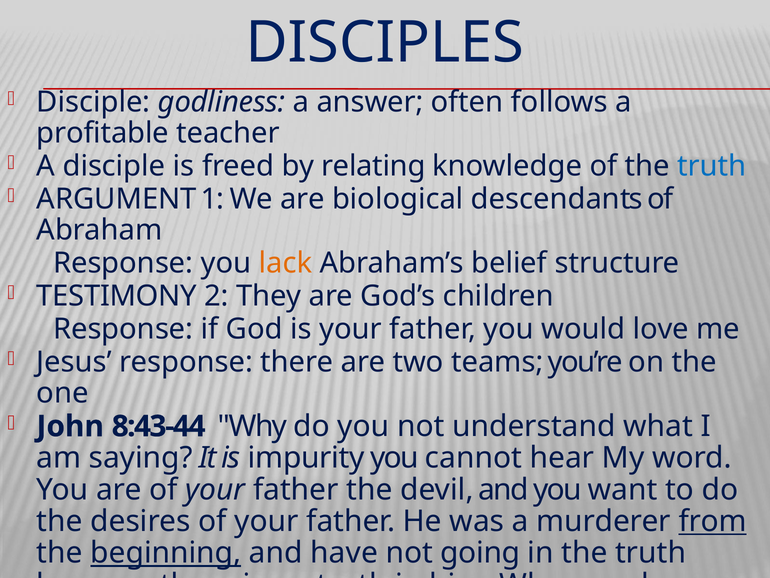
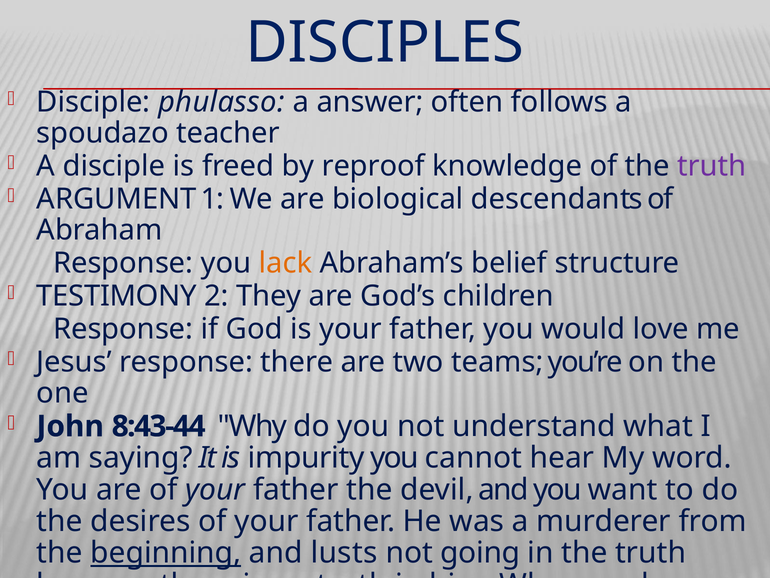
godliness: godliness -> phulasso
profitable: profitable -> spoudazo
relating: relating -> reproof
truth at (712, 166) colour: blue -> purple
from at (713, 521) underline: present -> none
have: have -> lusts
